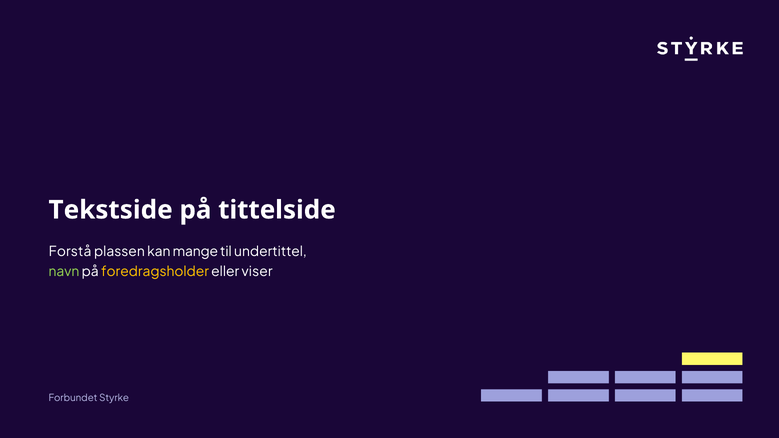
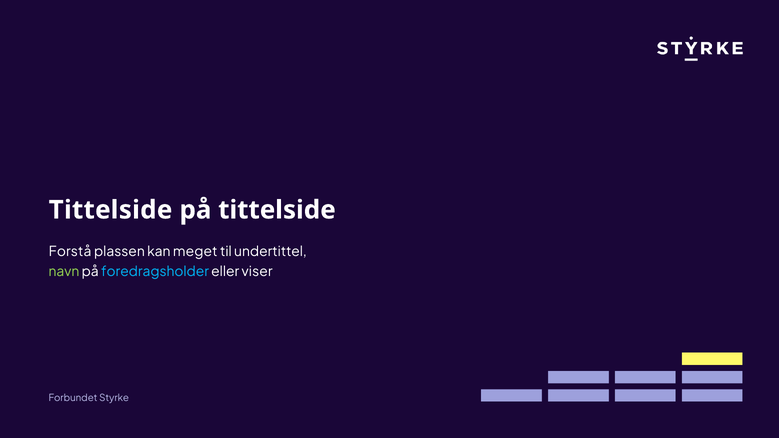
Tekstside at (111, 210): Tekstside -> Tittelside
mange: mange -> meget
foredragsholder colour: yellow -> light blue
